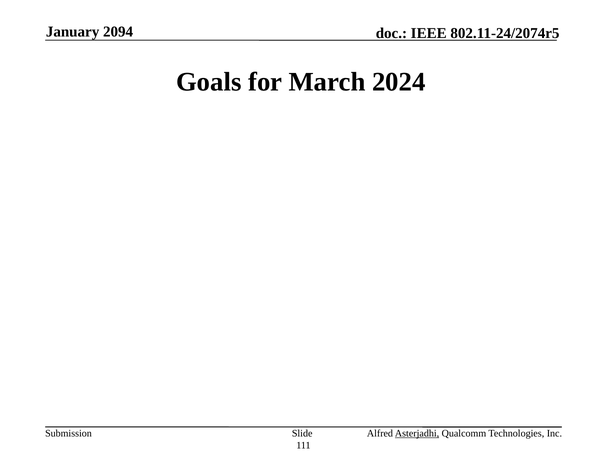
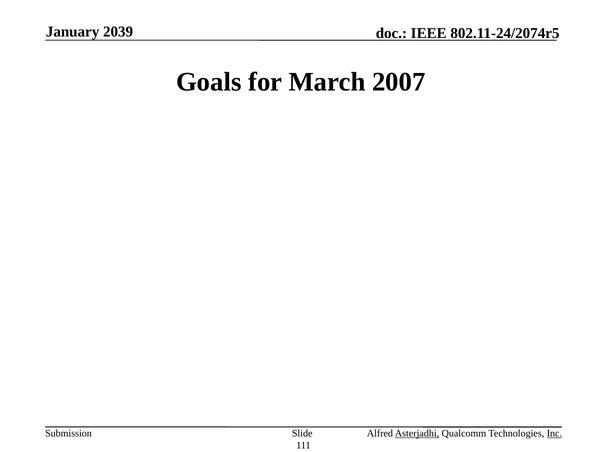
2094: 2094 -> 2039
2024: 2024 -> 2007
Inc underline: none -> present
